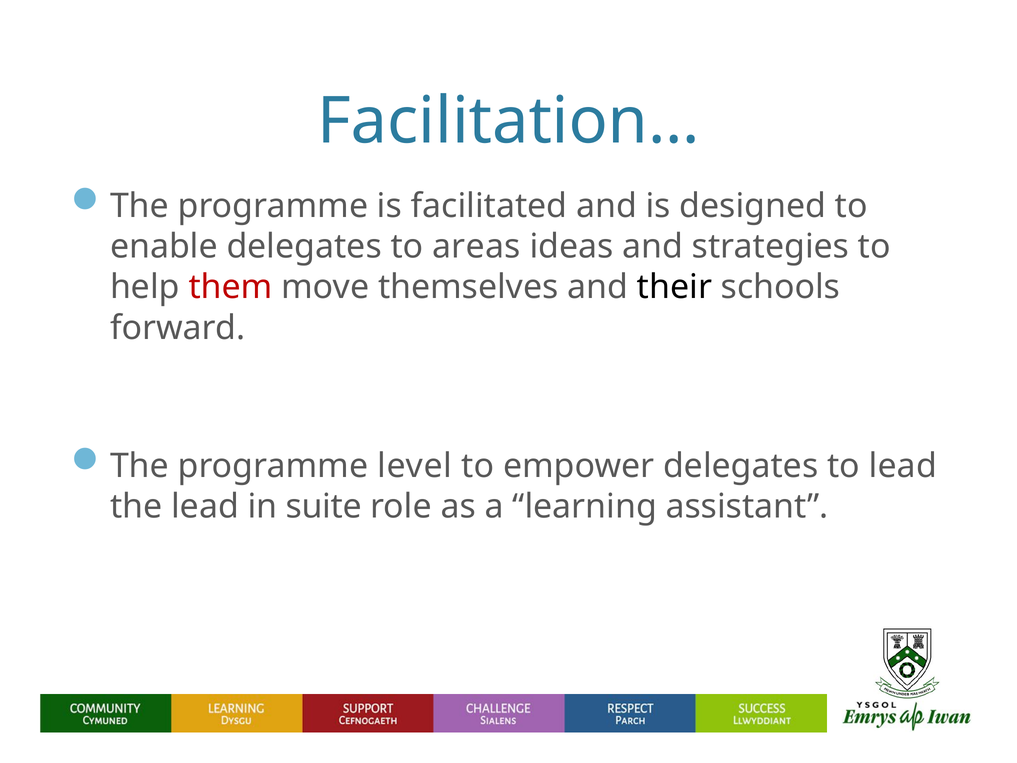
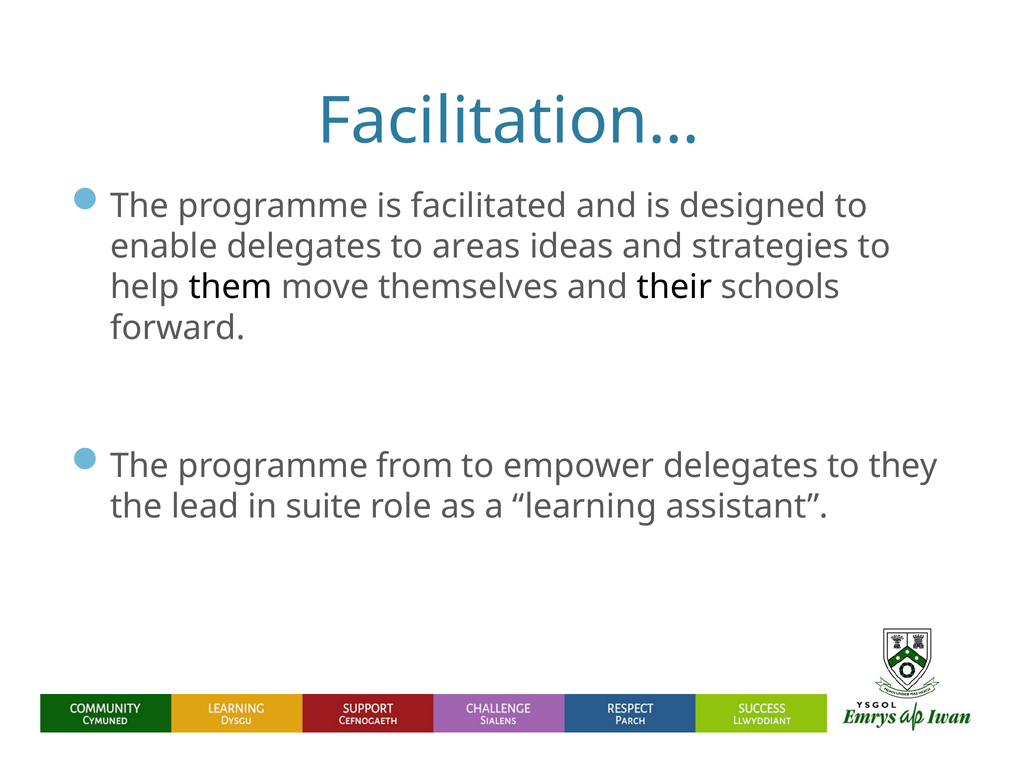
them colour: red -> black
level: level -> from
to lead: lead -> they
